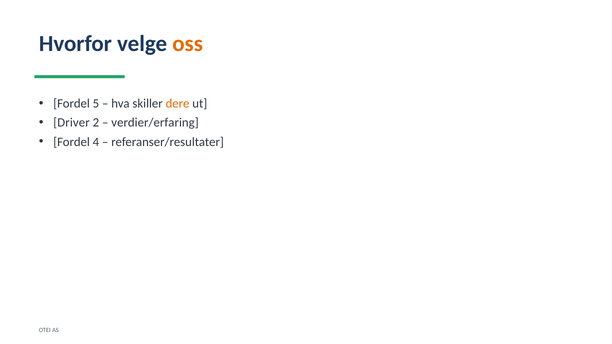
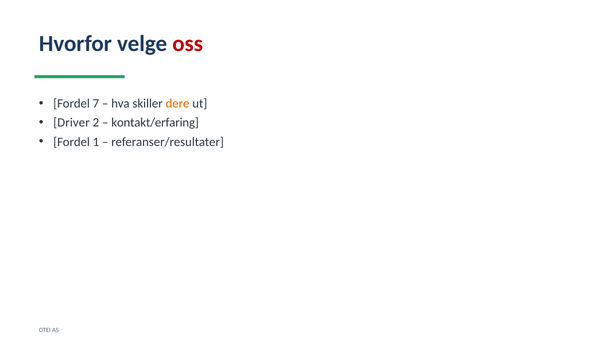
oss colour: orange -> red
5: 5 -> 7
verdier/erfaring: verdier/erfaring -> kontakt/erfaring
4: 4 -> 1
